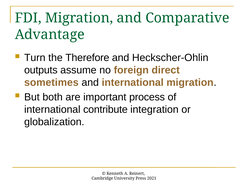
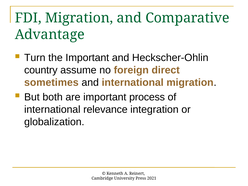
the Therefore: Therefore -> Important
outputs: outputs -> country
contribute: contribute -> relevance
